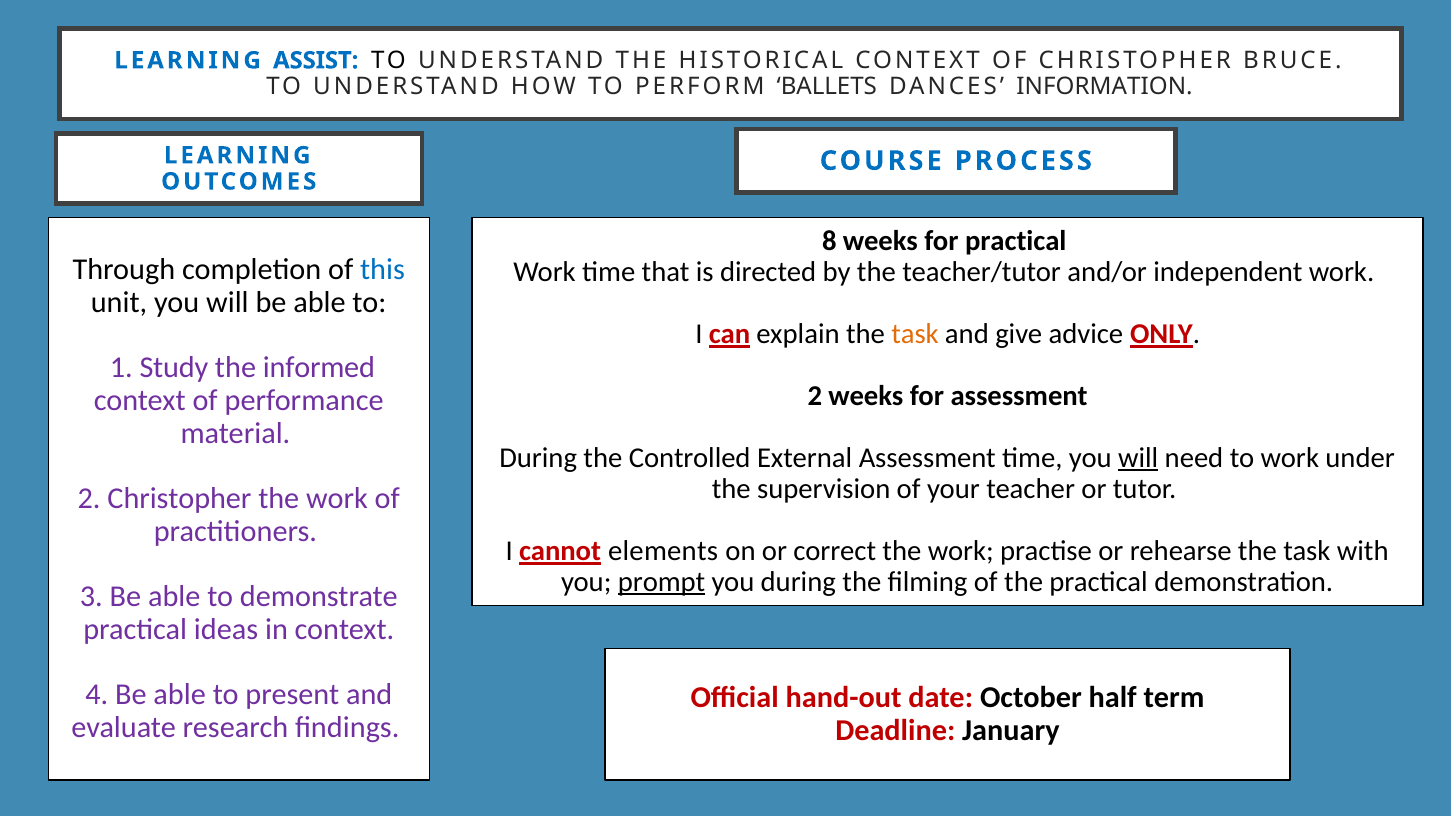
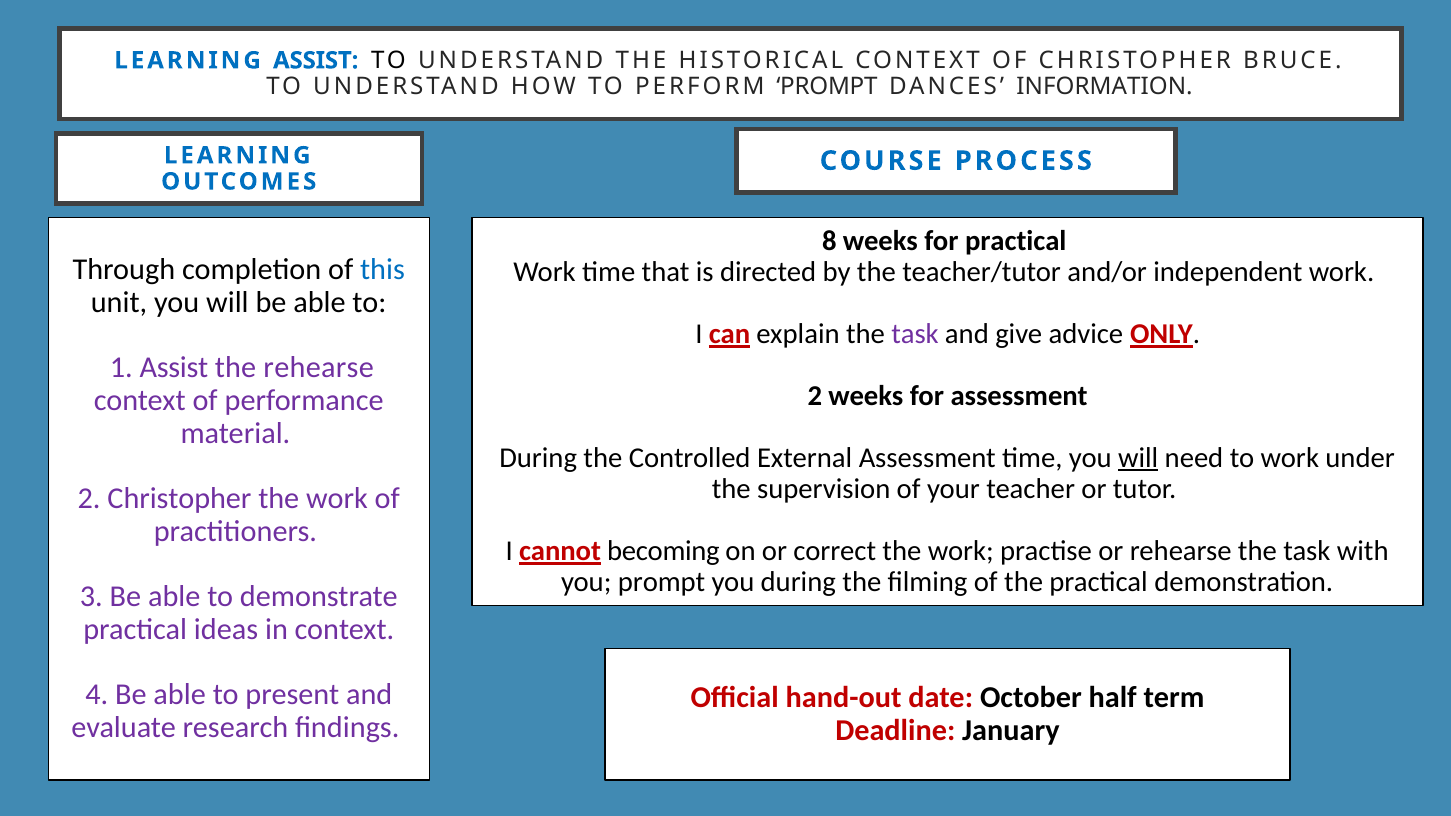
PERFORM BALLETS: BALLETS -> PROMPT
task at (915, 334) colour: orange -> purple
1 Study: Study -> Assist
the informed: informed -> rehearse
elements: elements -> becoming
prompt at (662, 582) underline: present -> none
